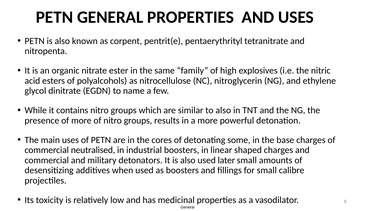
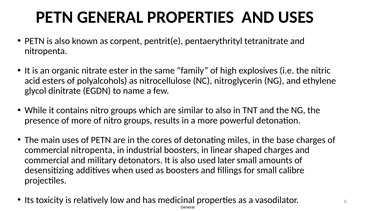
some: some -> miles
commercial neutralised: neutralised -> nitropenta
